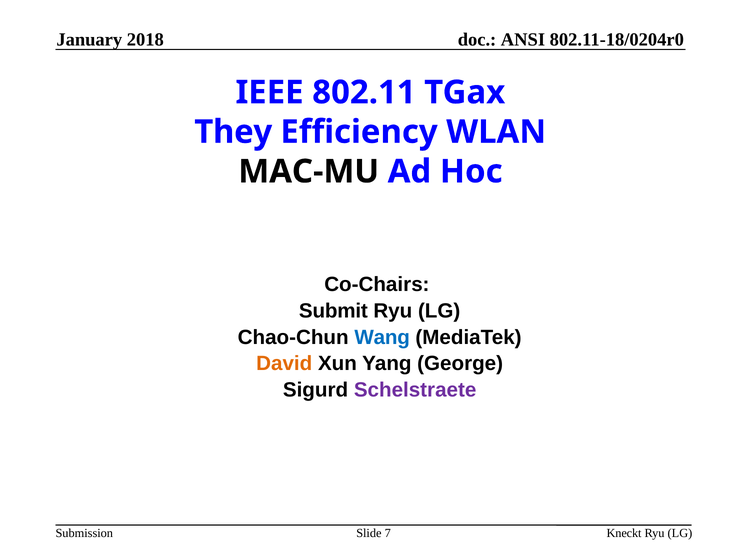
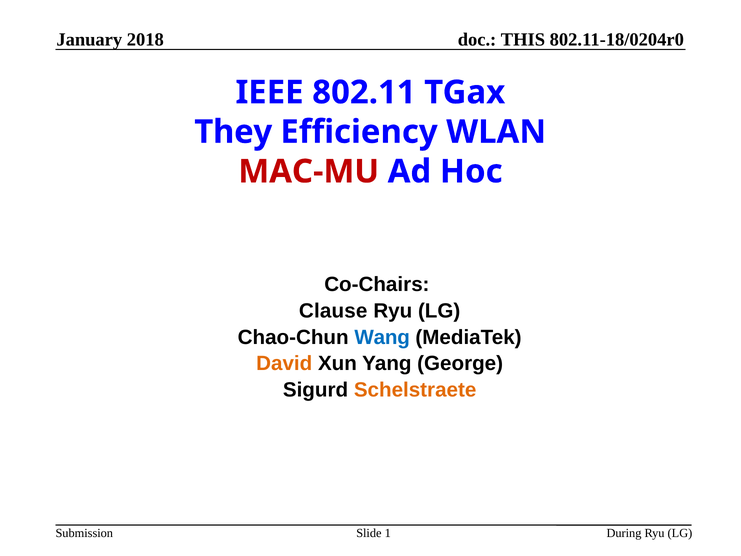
ANSI: ANSI -> THIS
MAC-MU colour: black -> red
Submit: Submit -> Clause
Schelstraete colour: purple -> orange
7: 7 -> 1
Kneckt: Kneckt -> During
